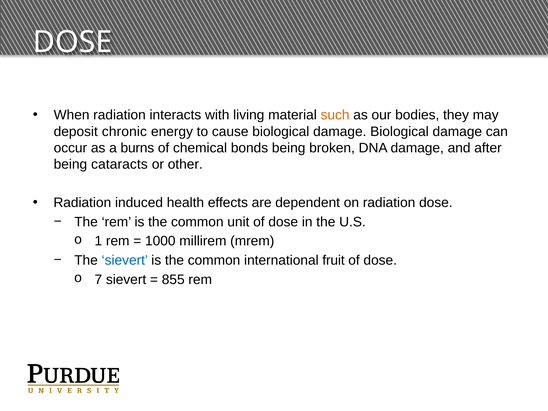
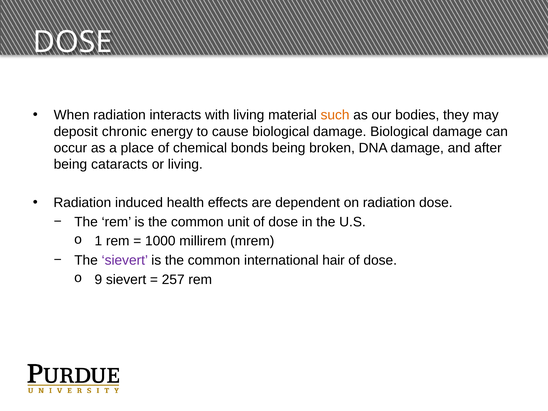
burns: burns -> place
or other: other -> living
sievert at (125, 260) colour: blue -> purple
fruit: fruit -> hair
7: 7 -> 9
855: 855 -> 257
